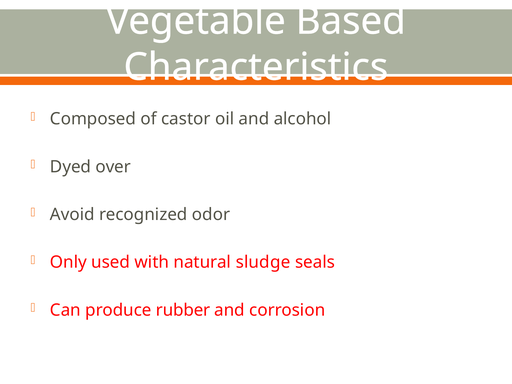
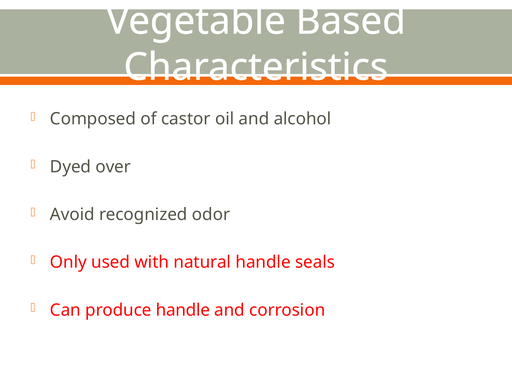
natural sludge: sludge -> handle
produce rubber: rubber -> handle
